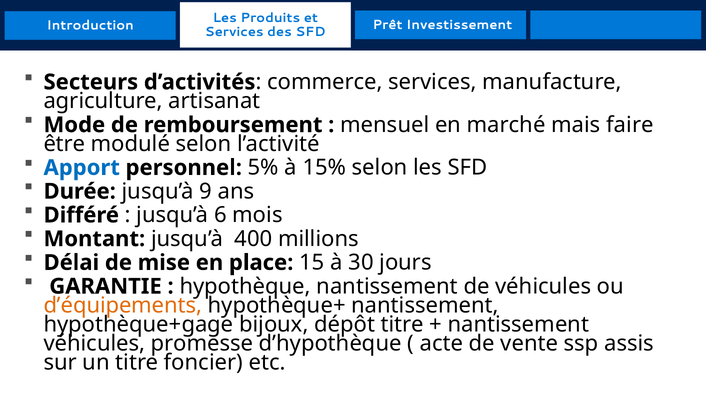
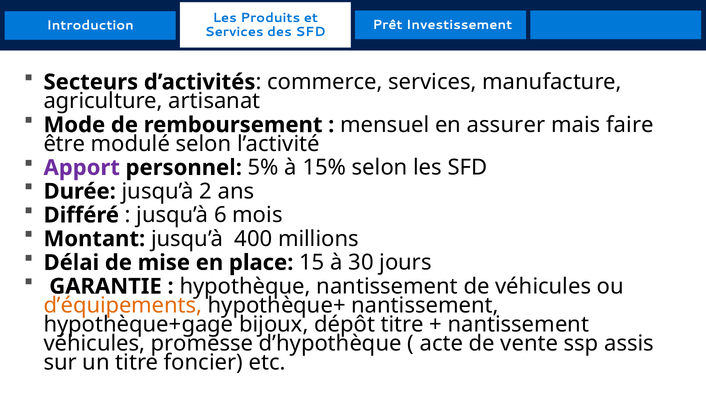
marché: marché -> assurer
Apport colour: blue -> purple
9: 9 -> 2
